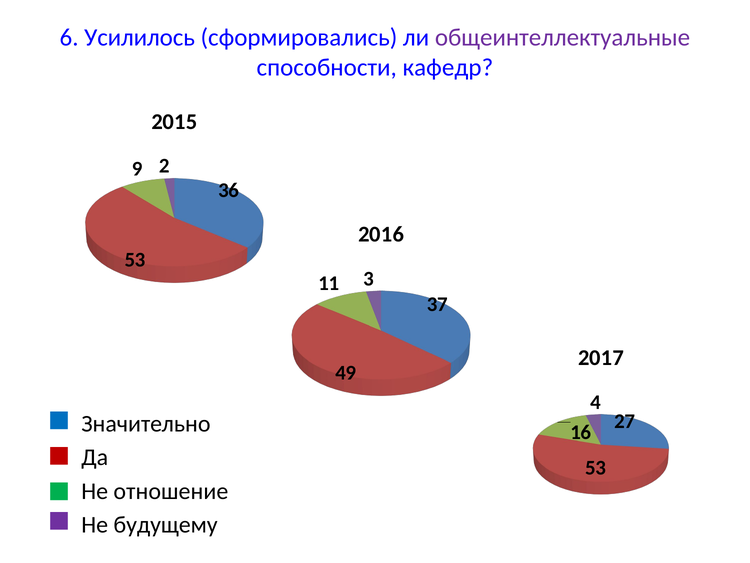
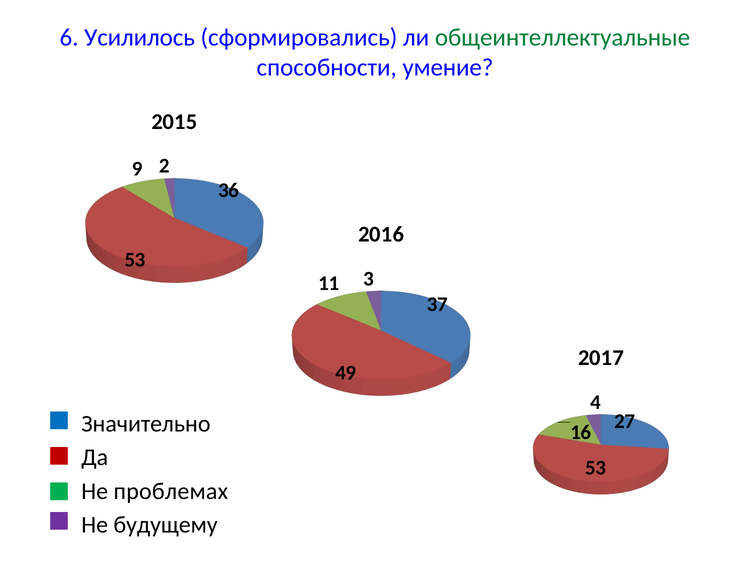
общеинтеллектуальные colour: purple -> green
кафедр: кафедр -> умение
отношение: отношение -> проблемах
